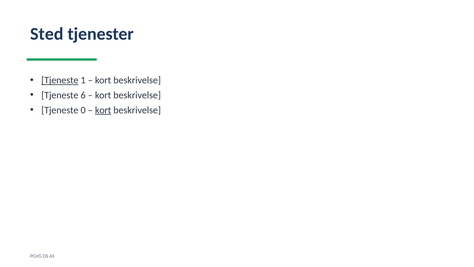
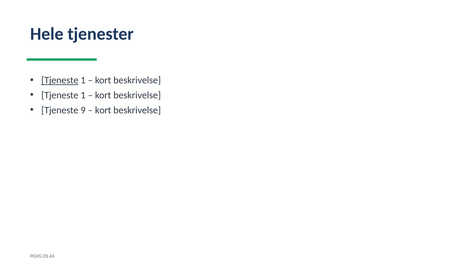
Sted: Sted -> Hele
6 at (83, 95): 6 -> 1
0: 0 -> 9
kort at (103, 110) underline: present -> none
